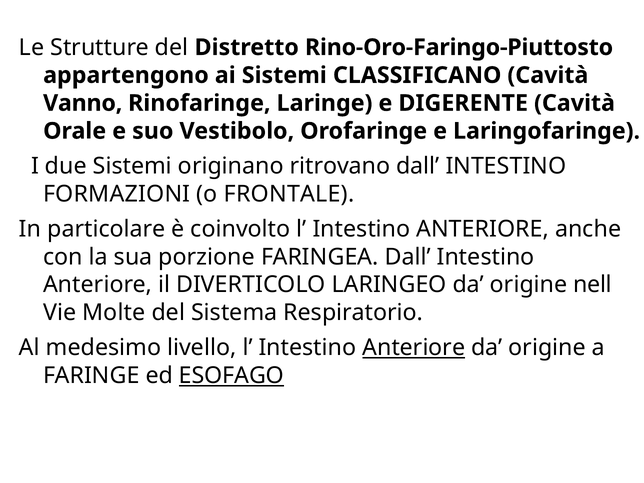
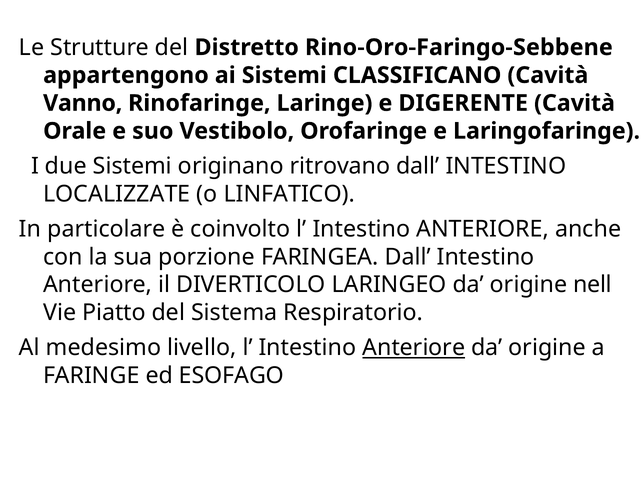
Rino-Oro-Faringo-Piuttosto: Rino-Oro-Faringo-Piuttosto -> Rino-Oro-Faringo-Sebbene
FORMAZIONI: FORMAZIONI -> LOCALIZZATE
FRONTALE: FRONTALE -> LINFATICO
Molte: Molte -> Piatto
ESOFAGO underline: present -> none
